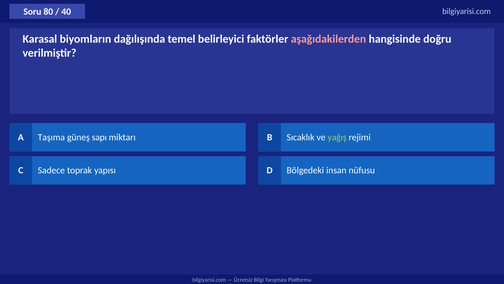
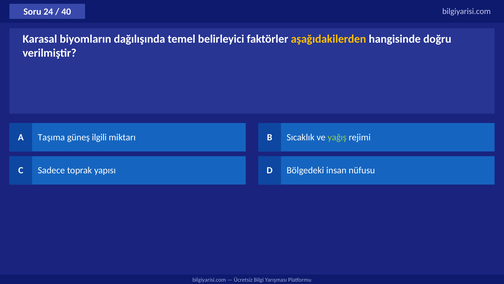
80: 80 -> 24
aşağıdakilerden colour: pink -> yellow
sapı: sapı -> ilgili
